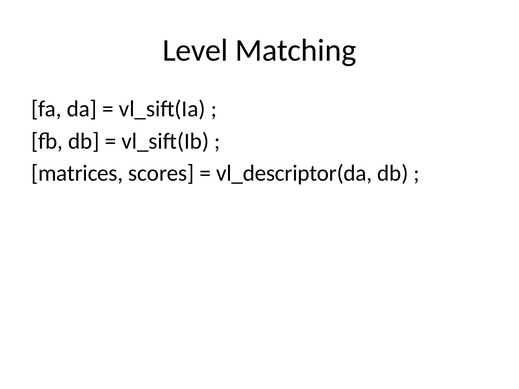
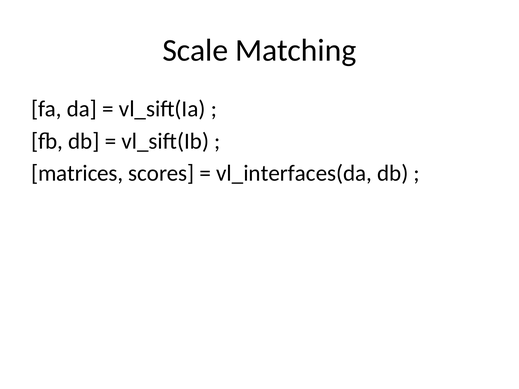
Level: Level -> Scale
vl_descriptor(da: vl_descriptor(da -> vl_interfaces(da
